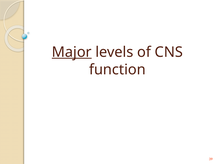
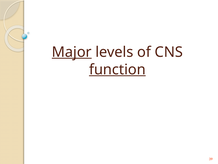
function underline: none -> present
